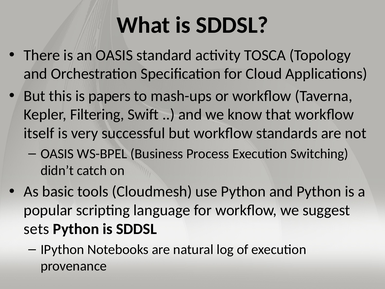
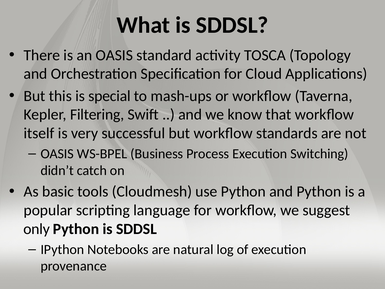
papers: papers -> special
sets: sets -> only
